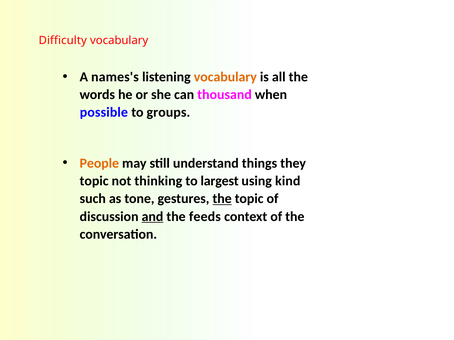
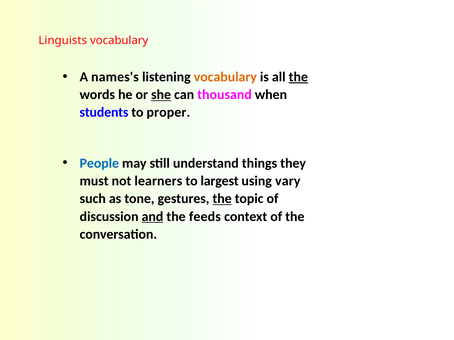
Difficulty: Difficulty -> Linguists
the at (298, 77) underline: none -> present
she underline: none -> present
possible: possible -> students
groups: groups -> proper
People colour: orange -> blue
topic at (94, 181): topic -> must
thinking: thinking -> learners
kind: kind -> vary
